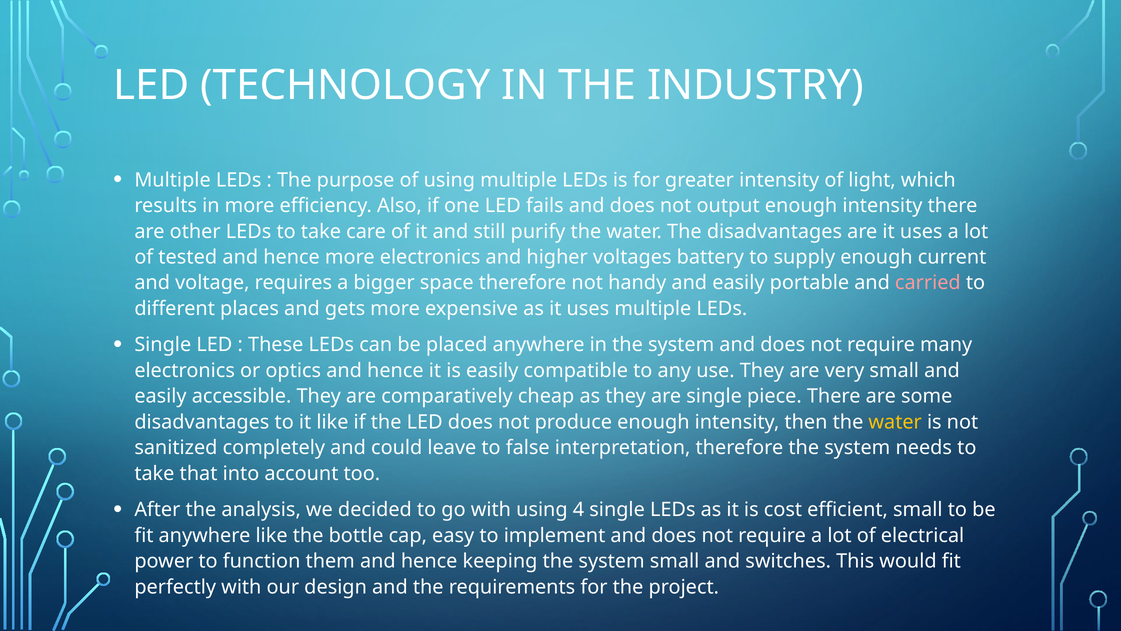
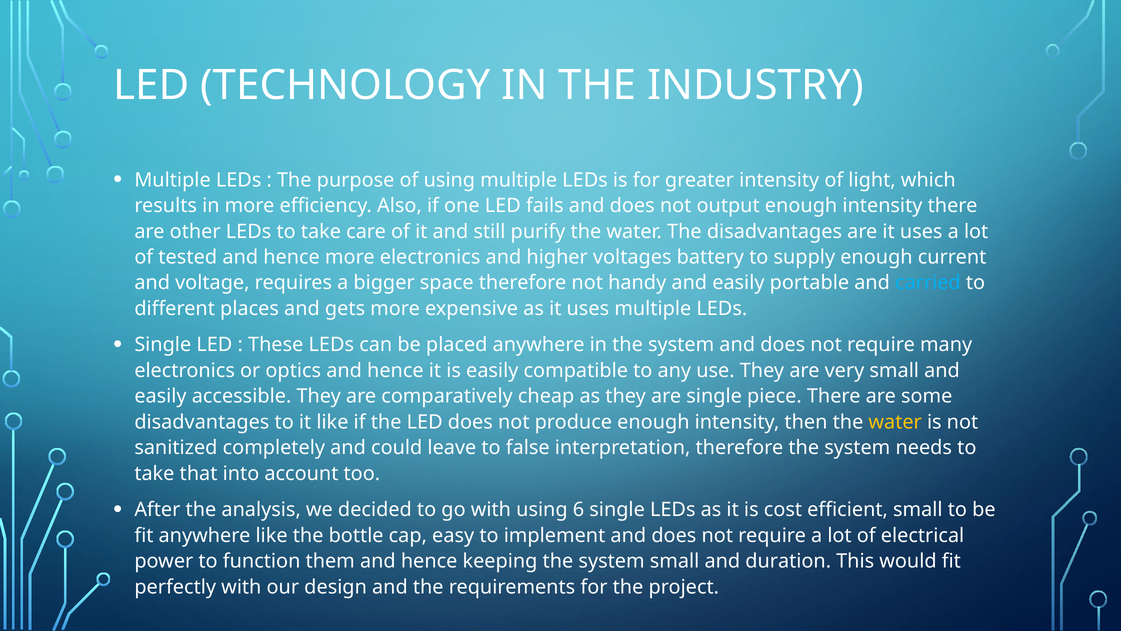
carried colour: pink -> light blue
4: 4 -> 6
switches: switches -> duration
